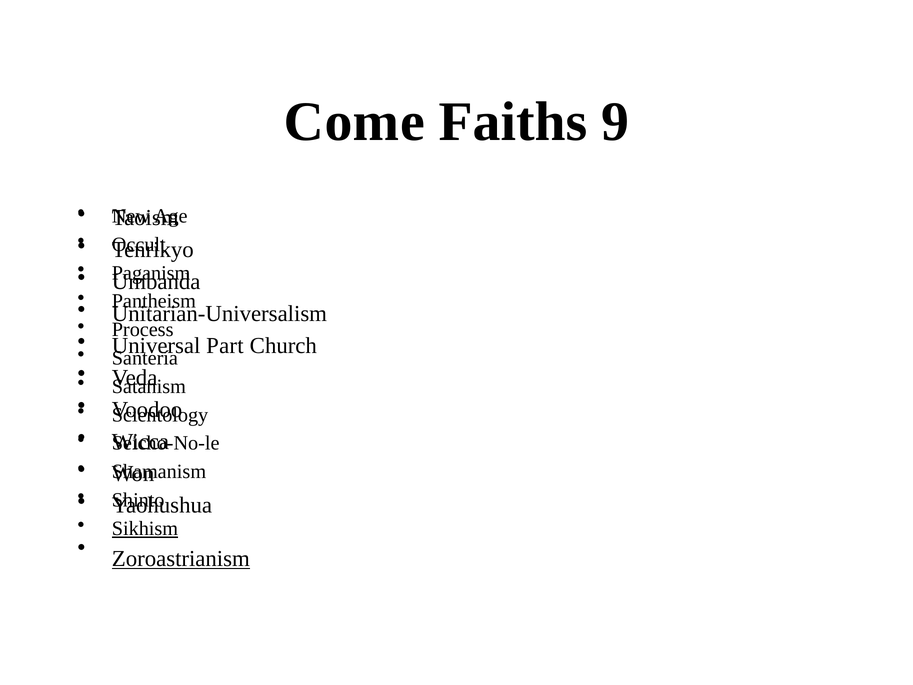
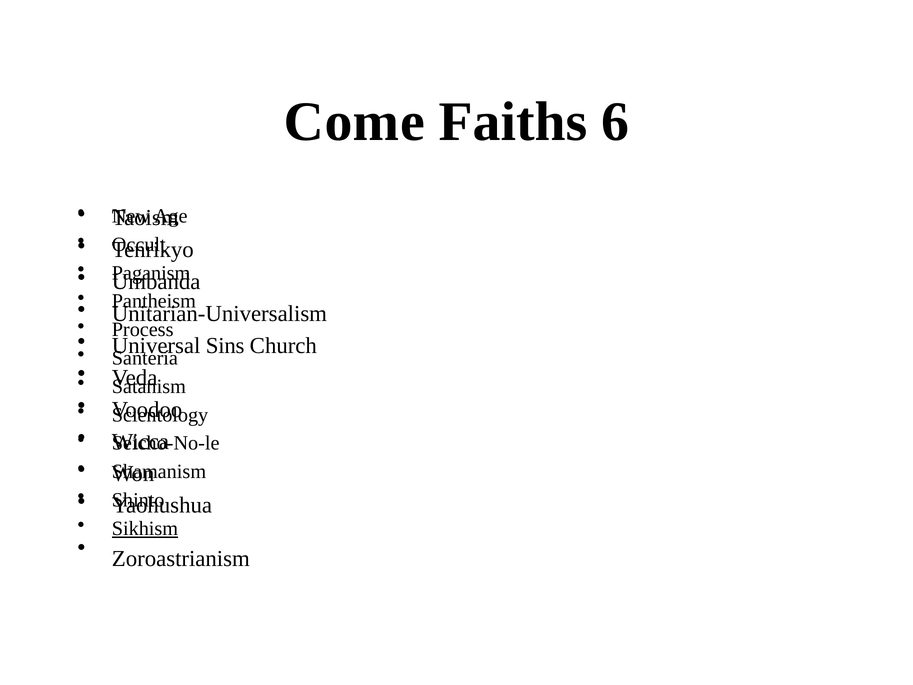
9: 9 -> 6
Part: Part -> Sins
Zoroastrianism underline: present -> none
